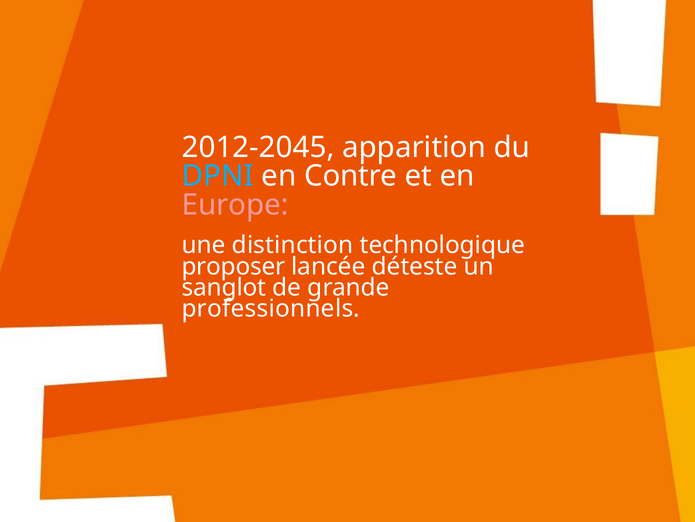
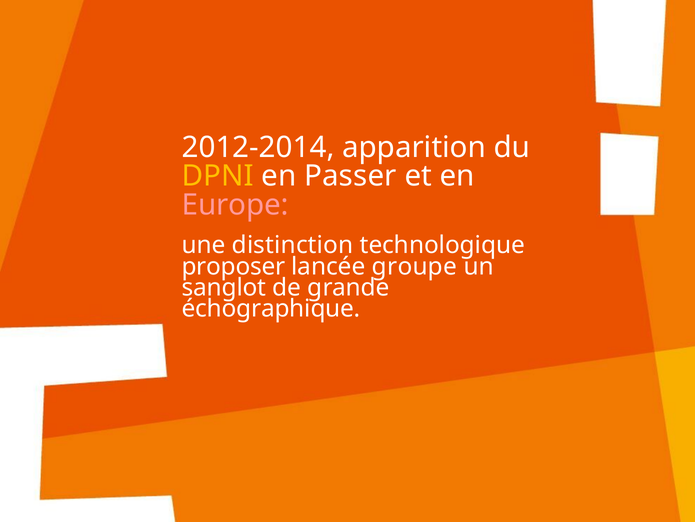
2012-2045: 2012-2045 -> 2012-2014
DPNI colour: light blue -> yellow
Contre: Contre -> Passer
déteste: déteste -> groupe
professionnels: professionnels -> échographique
